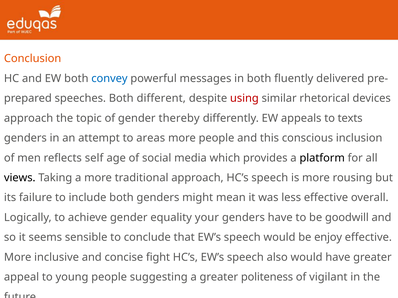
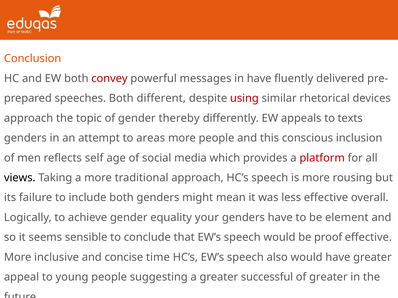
convey colour: blue -> red
in both: both -> have
platform colour: black -> red
goodwill: goodwill -> element
enjoy: enjoy -> proof
fight: fight -> time
politeness: politeness -> successful
of vigilant: vigilant -> greater
